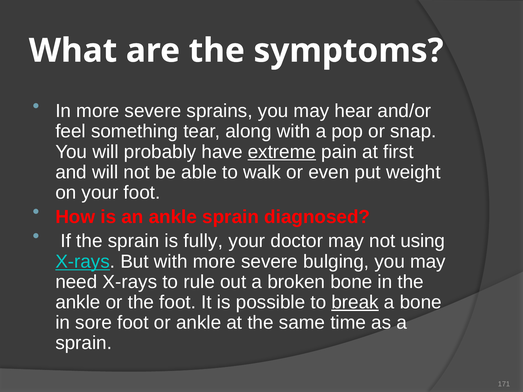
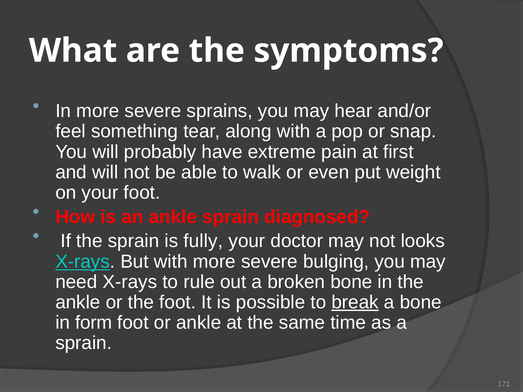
extreme underline: present -> none
using: using -> looks
sore: sore -> form
